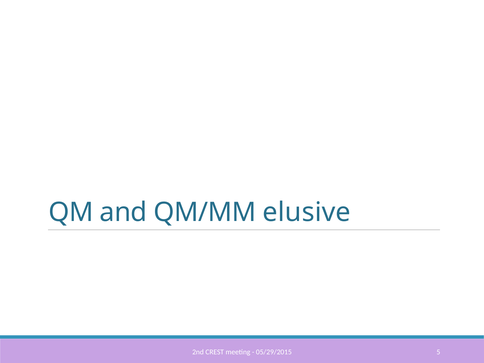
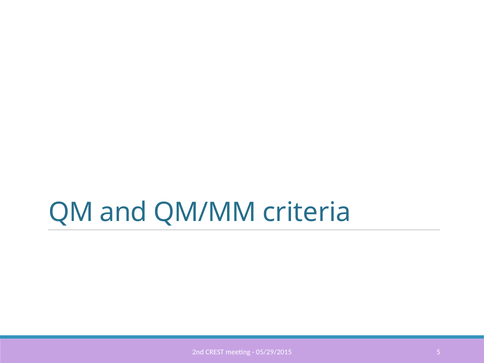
elusive: elusive -> criteria
